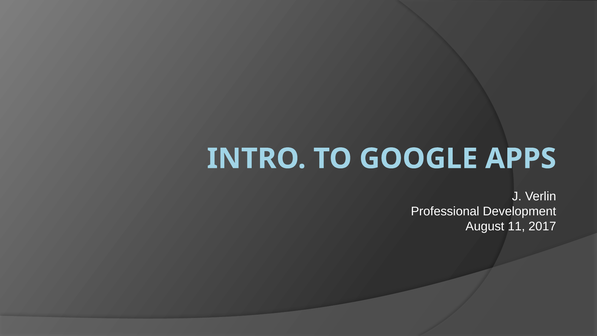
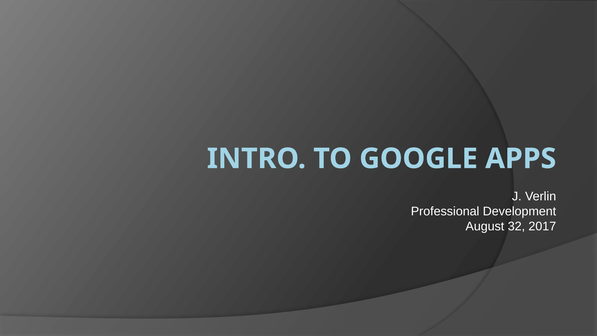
11: 11 -> 32
